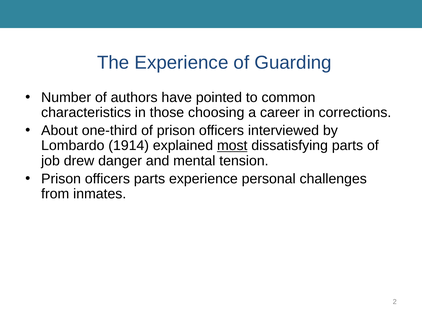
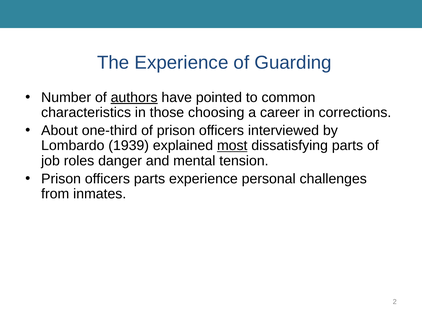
authors underline: none -> present
1914: 1914 -> 1939
drew: drew -> roles
